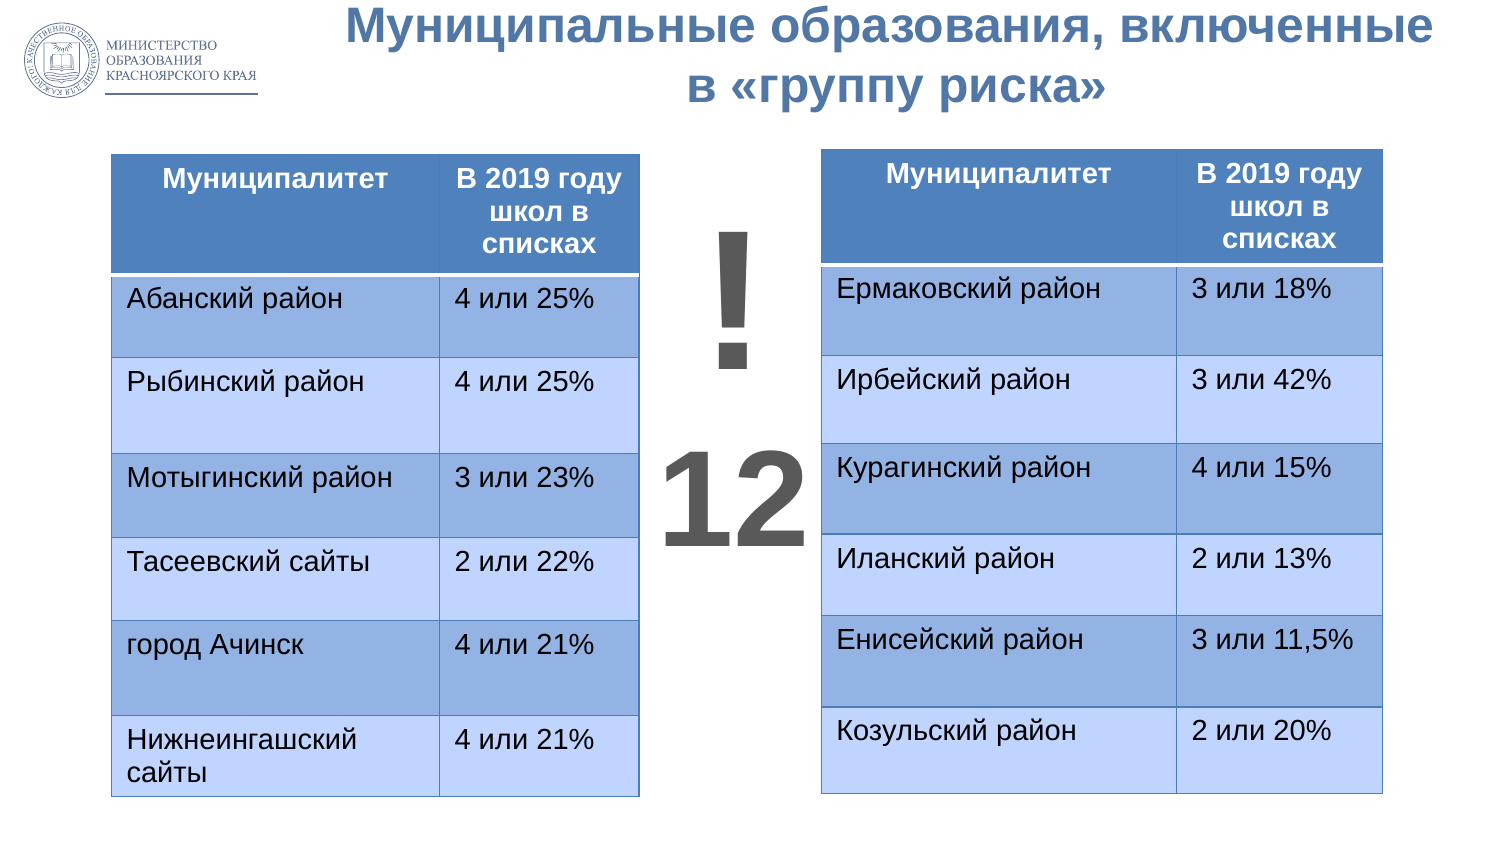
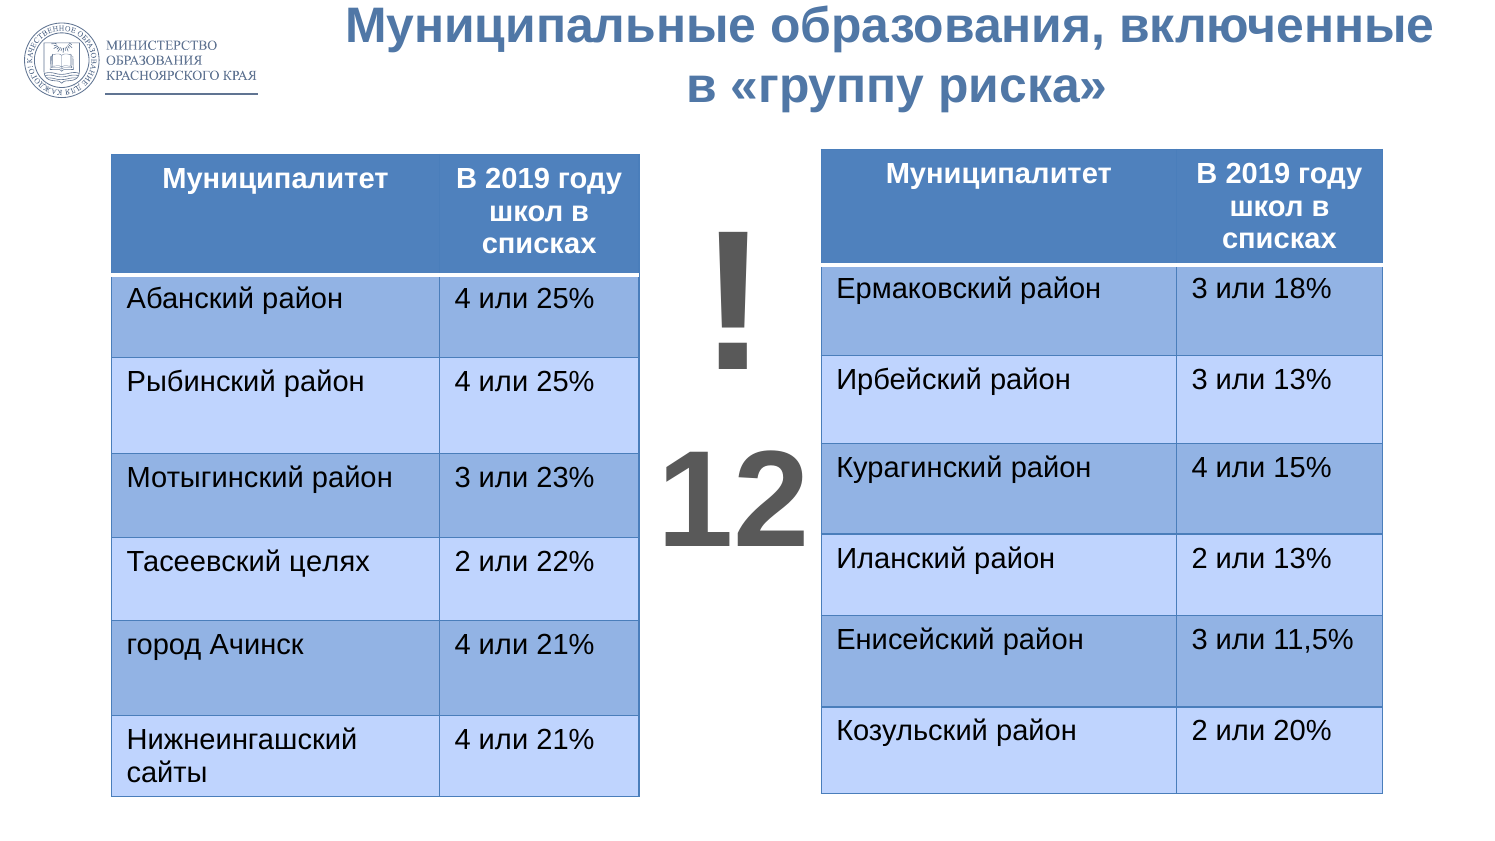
3 или 42%: 42% -> 13%
Тасеевский сайты: сайты -> целях
